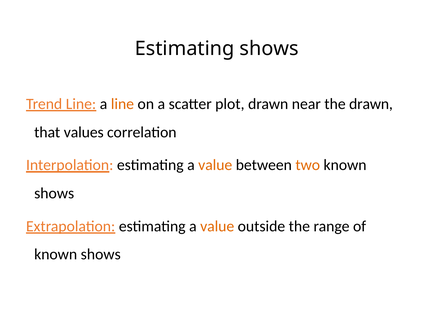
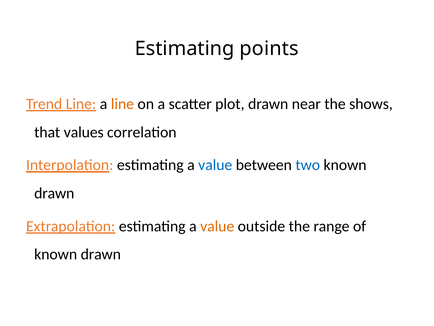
Estimating shows: shows -> points
the drawn: drawn -> shows
value at (215, 165) colour: orange -> blue
two colour: orange -> blue
shows at (54, 193): shows -> drawn
shows at (101, 254): shows -> drawn
